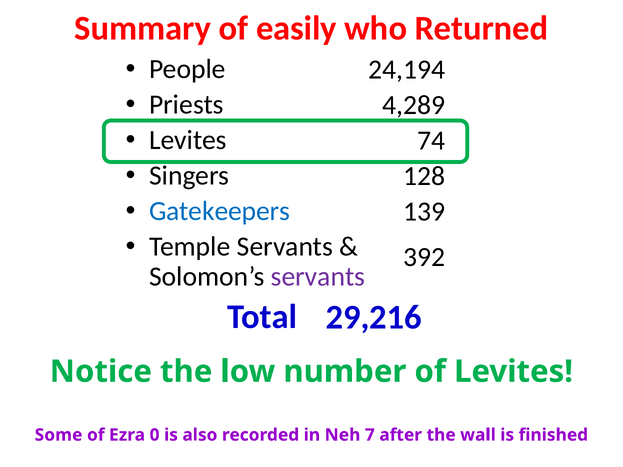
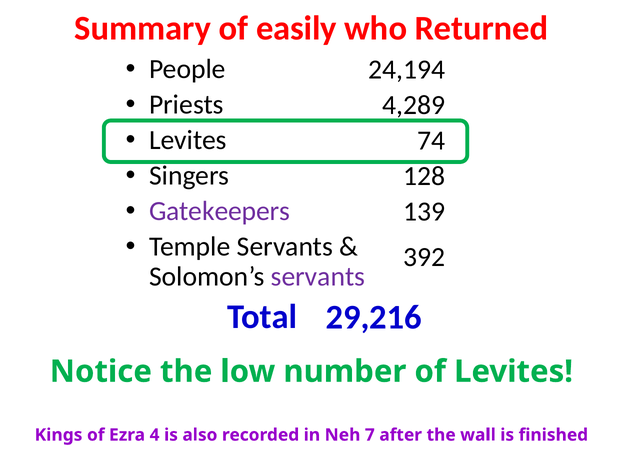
Gatekeepers colour: blue -> purple
Some: Some -> Kings
0: 0 -> 4
